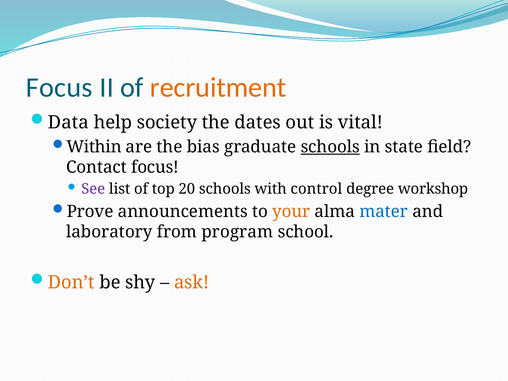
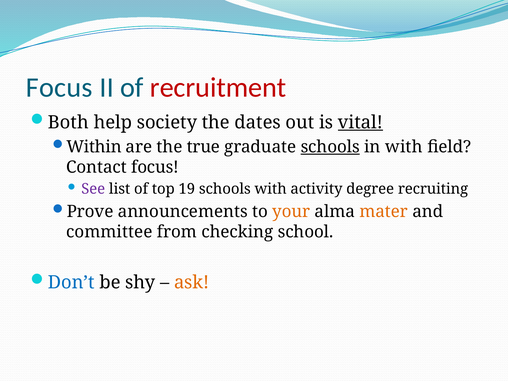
recruitment colour: orange -> red
Data: Data -> Both
vital underline: none -> present
bias: bias -> true
in state: state -> with
20: 20 -> 19
control: control -> activity
workshop: workshop -> recruiting
mater colour: blue -> orange
laboratory: laboratory -> committee
program: program -> checking
Don’t colour: orange -> blue
